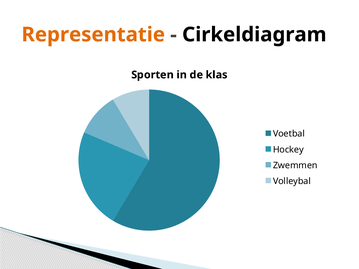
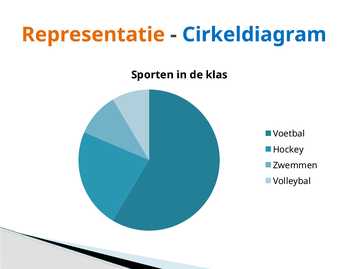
Cirkeldiagram colour: black -> blue
